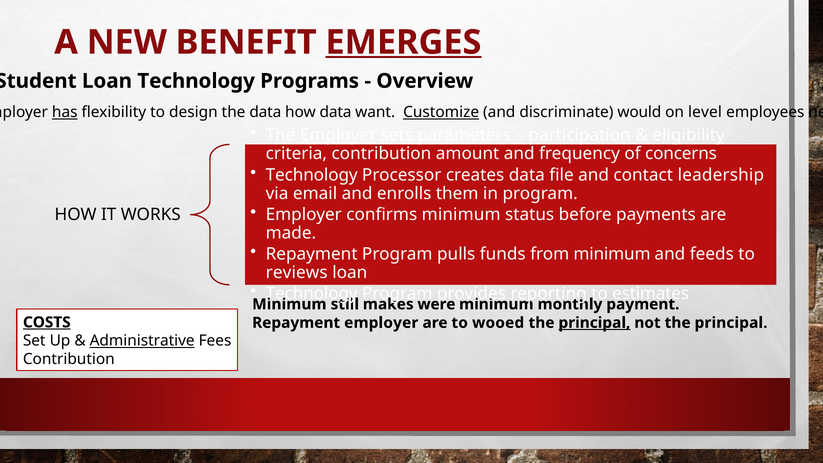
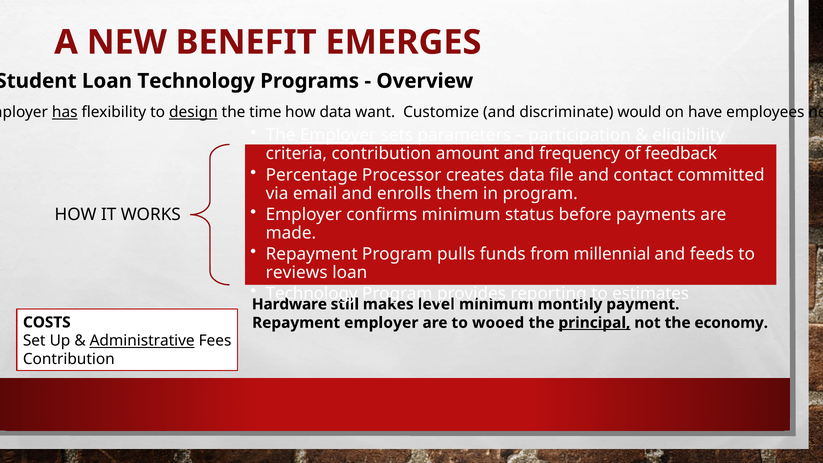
EMERGES underline: present -> none
design underline: none -> present
the data: data -> time
Customize underline: present -> none
level: level -> have
concerns: concerns -> feedback
Technology at (312, 175): Technology -> Percentage
leadership: leadership -> committed
minimum at (612, 254): minimum -> millennial
Minimum at (289, 304): Minimum -> Hardware
were: were -> level
COSTS underline: present -> none
not the principal: principal -> economy
